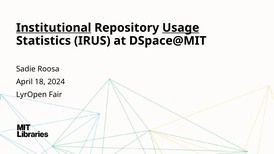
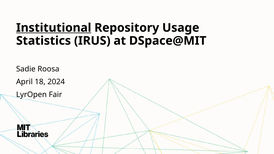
Usage underline: present -> none
